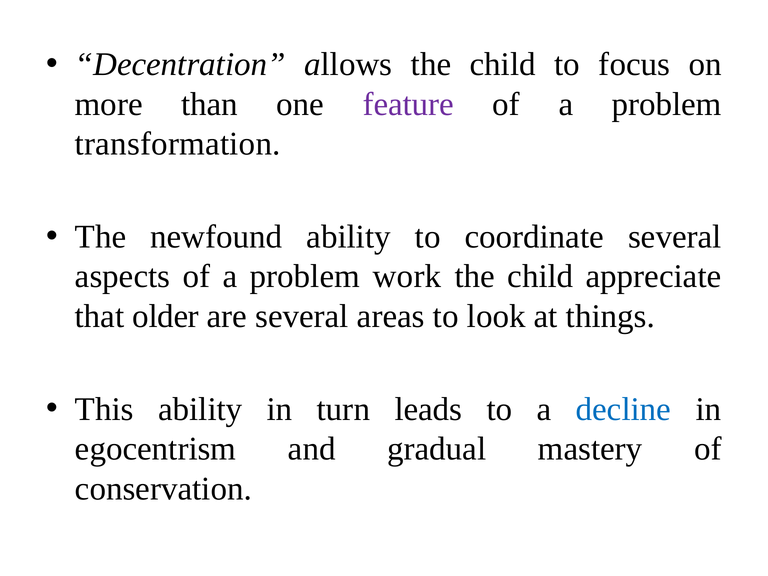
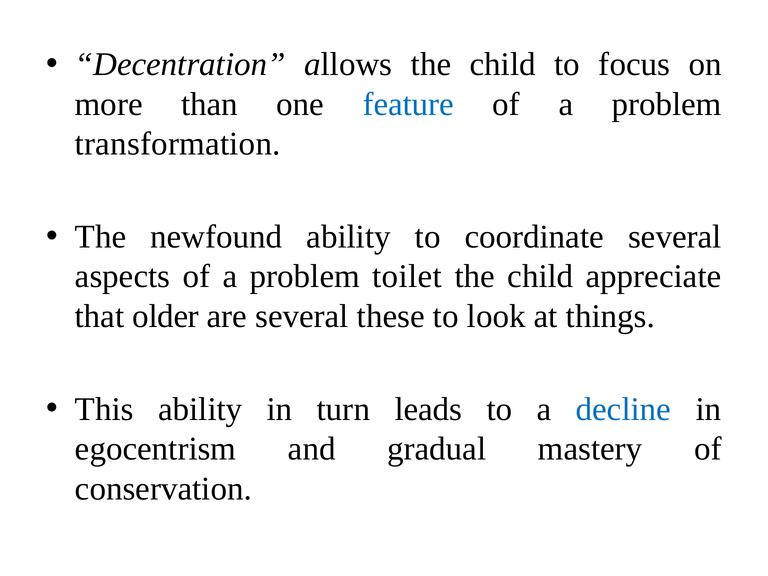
feature colour: purple -> blue
work: work -> toilet
areas: areas -> these
